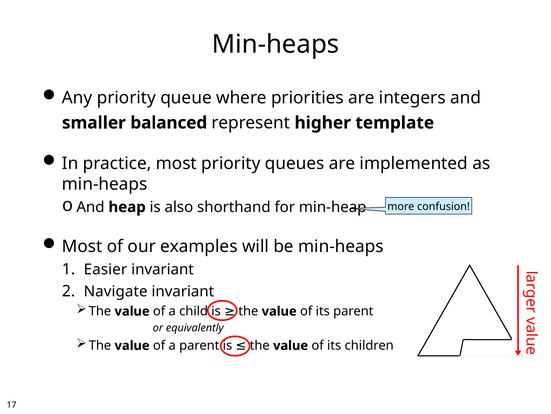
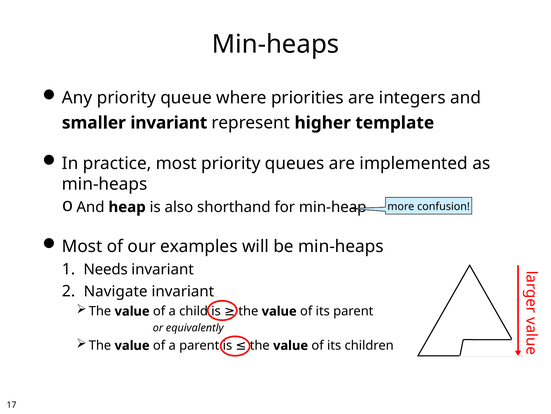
smaller balanced: balanced -> invariant
Easier: Easier -> Needs
